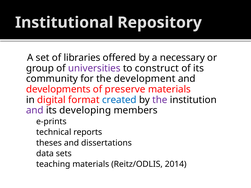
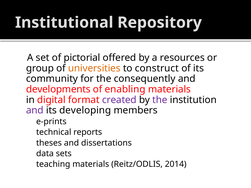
libraries: libraries -> pictorial
necessary: necessary -> resources
universities colour: purple -> orange
development: development -> consequently
preserve: preserve -> enabling
created colour: blue -> purple
